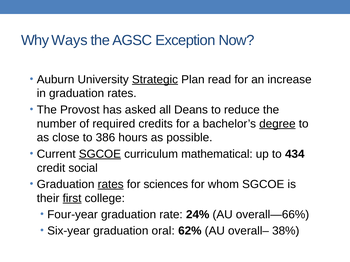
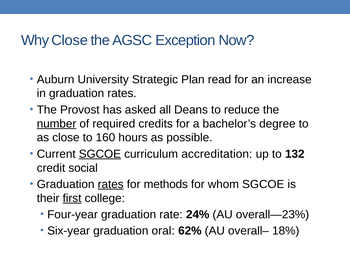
Why Ways: Ways -> Close
Strategic underline: present -> none
number underline: none -> present
degree underline: present -> none
386: 386 -> 160
mathematical: mathematical -> accreditation
434: 434 -> 132
sciences: sciences -> methods
overall—66%: overall—66% -> overall—23%
38%: 38% -> 18%
